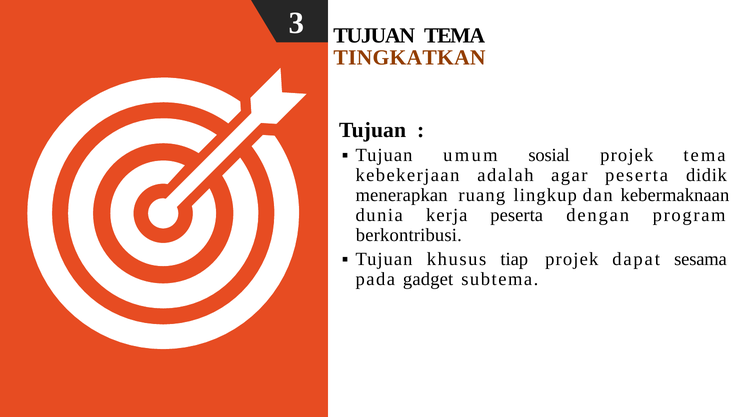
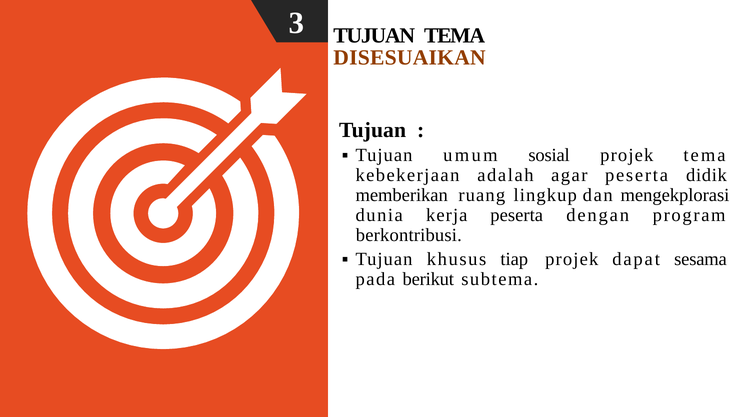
TINGKATKAN: TINGKATKAN -> DISESUAIKAN
menerapkan: menerapkan -> memberikan
kebermaknaan: kebermaknaan -> mengekplorasi
gadget: gadget -> berikut
